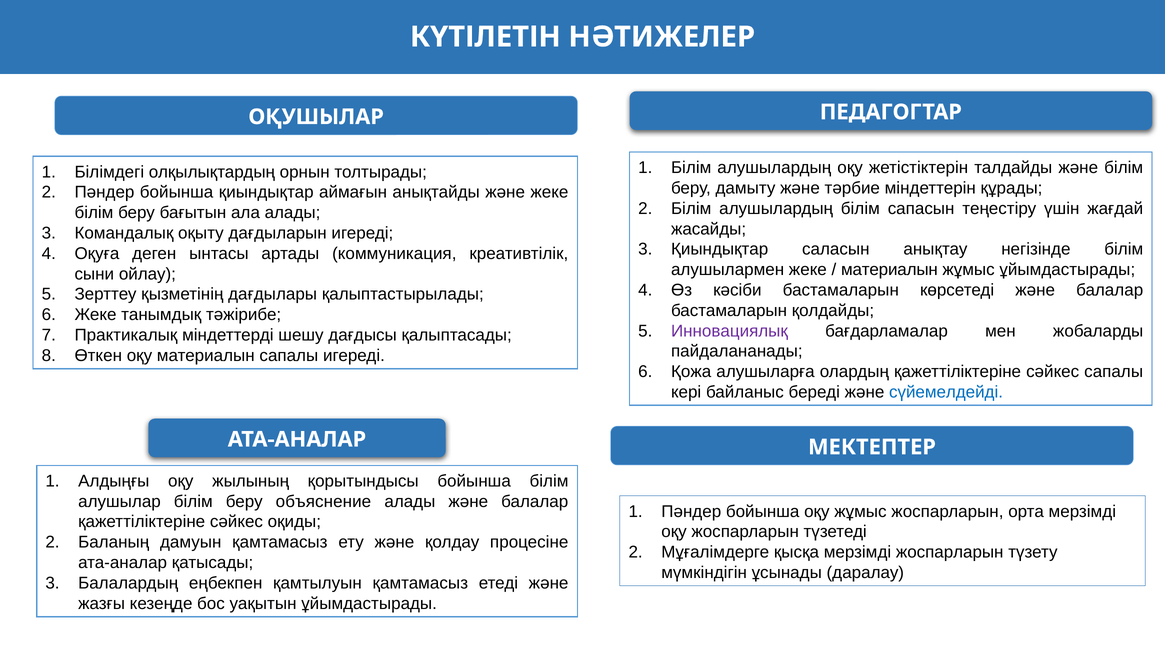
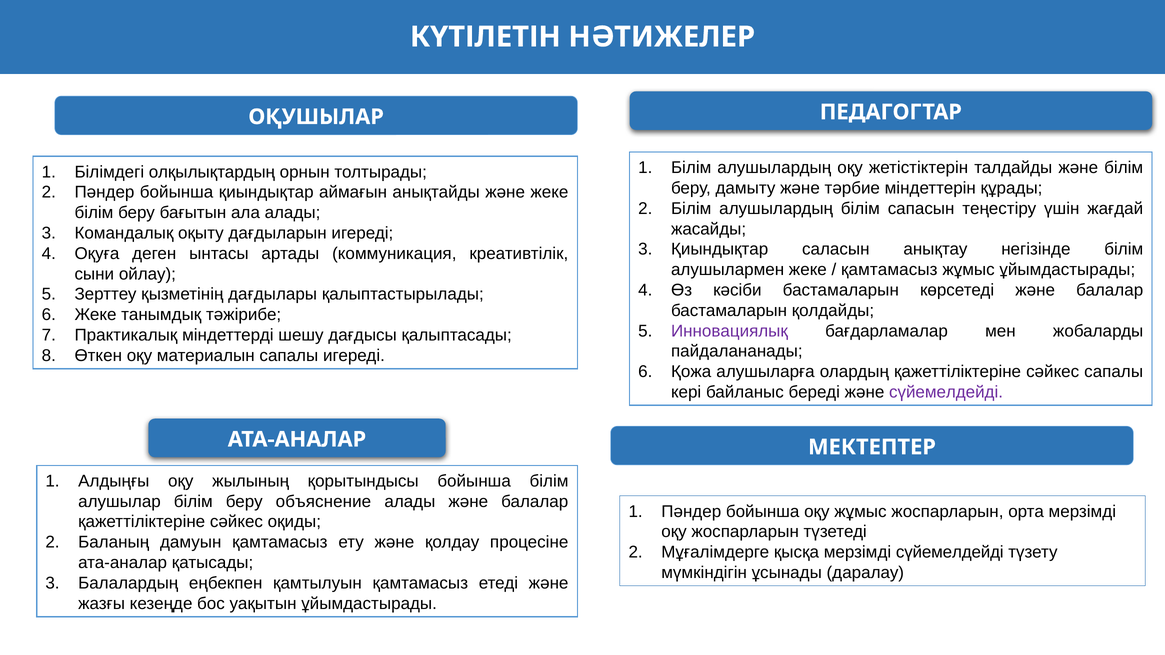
материалын at (889, 270): материалын -> қамтамасыз
сүйемелдейді at (946, 392) colour: blue -> purple
мерзімді жоспарларын: жоспарларын -> сүйемелдейді
